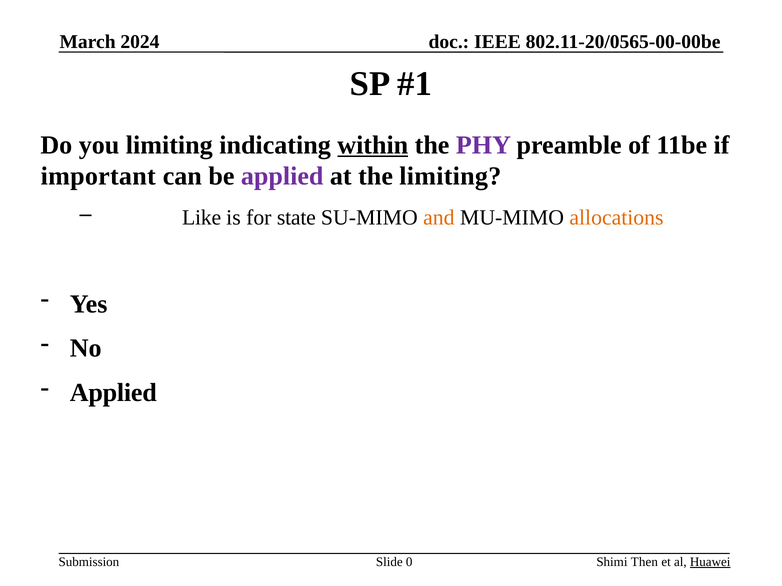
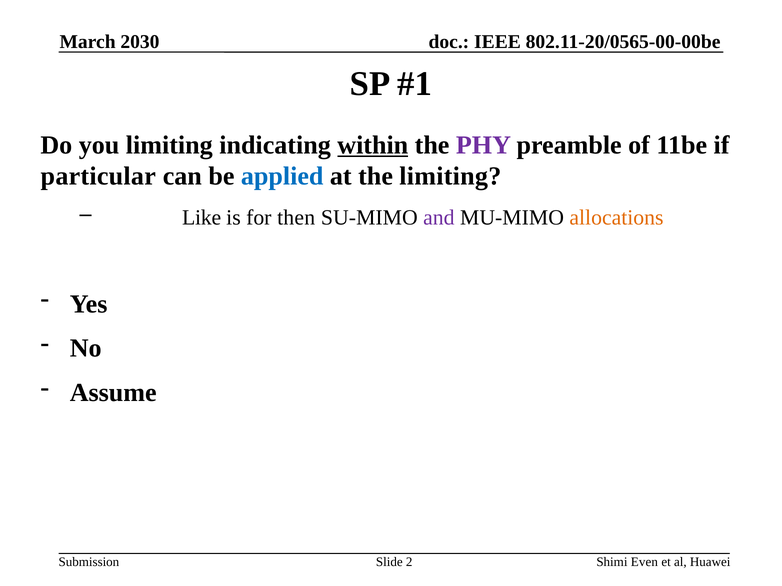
2024: 2024 -> 2030
important: important -> particular
applied at (282, 177) colour: purple -> blue
state: state -> then
and colour: orange -> purple
Applied at (113, 393): Applied -> Assume
0: 0 -> 2
Then: Then -> Even
Huawei underline: present -> none
